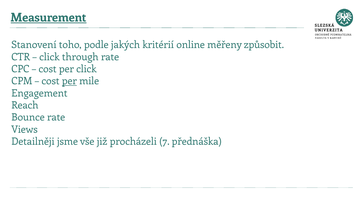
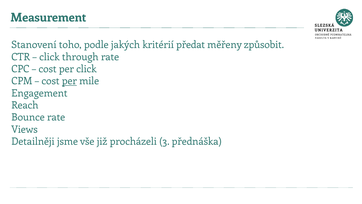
Measurement underline: present -> none
online: online -> předat
7: 7 -> 3
